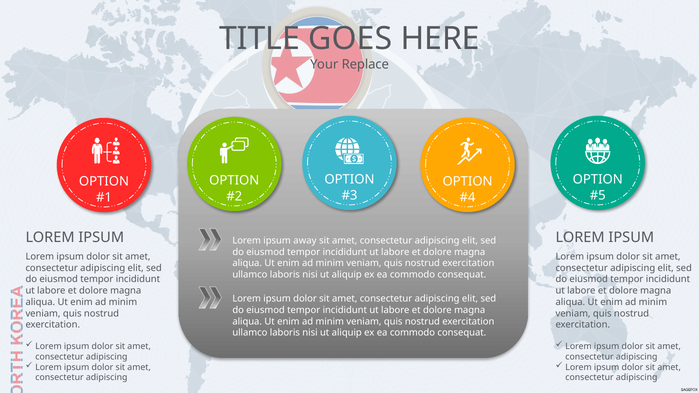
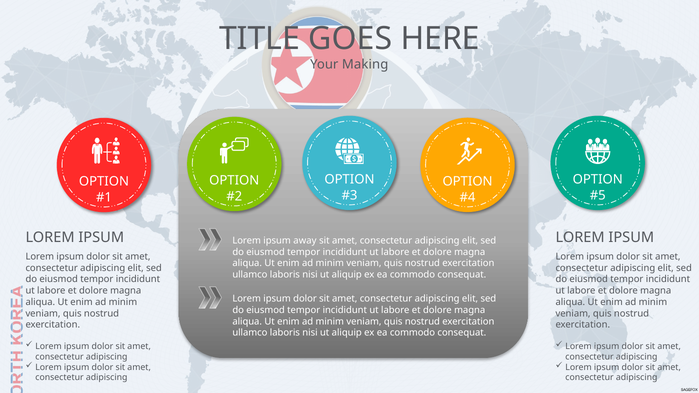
Replace: Replace -> Making
